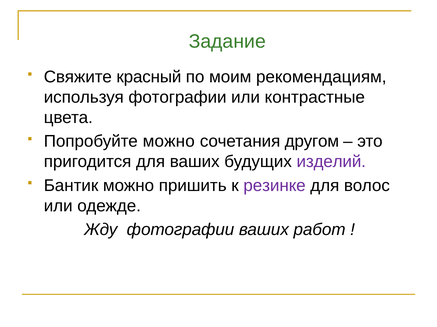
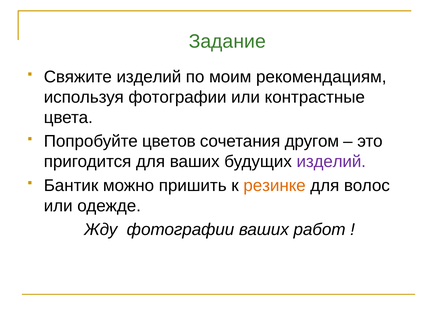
Свяжите красный: красный -> изделий
Попробуйте можно: можно -> цветов
резинке colour: purple -> orange
